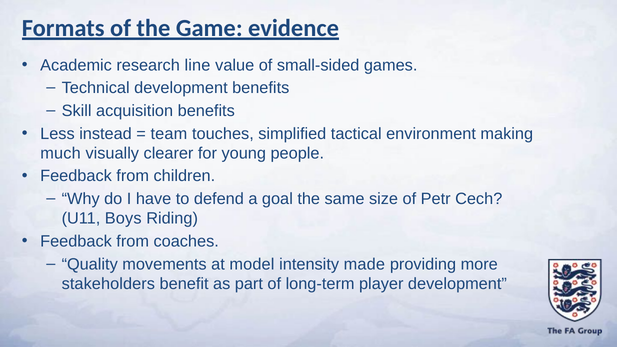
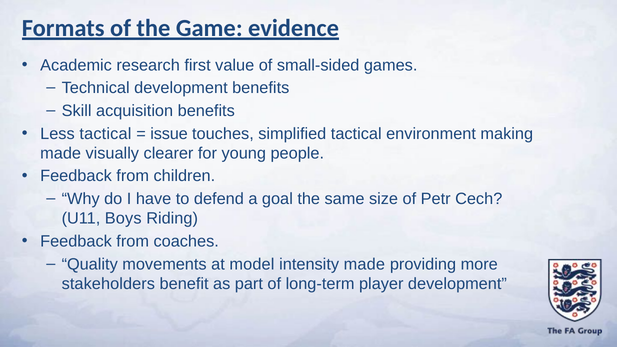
line: line -> first
Less instead: instead -> tactical
team: team -> issue
much at (61, 153): much -> made
